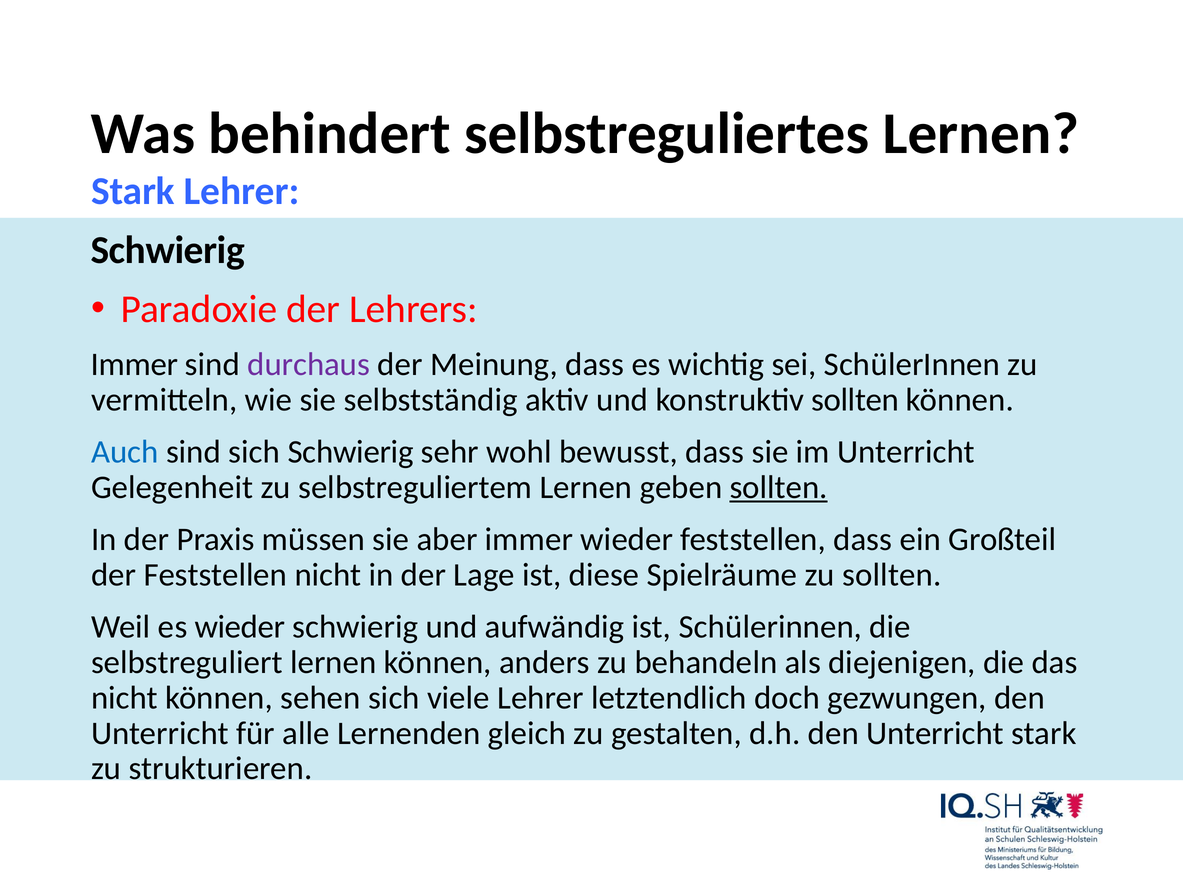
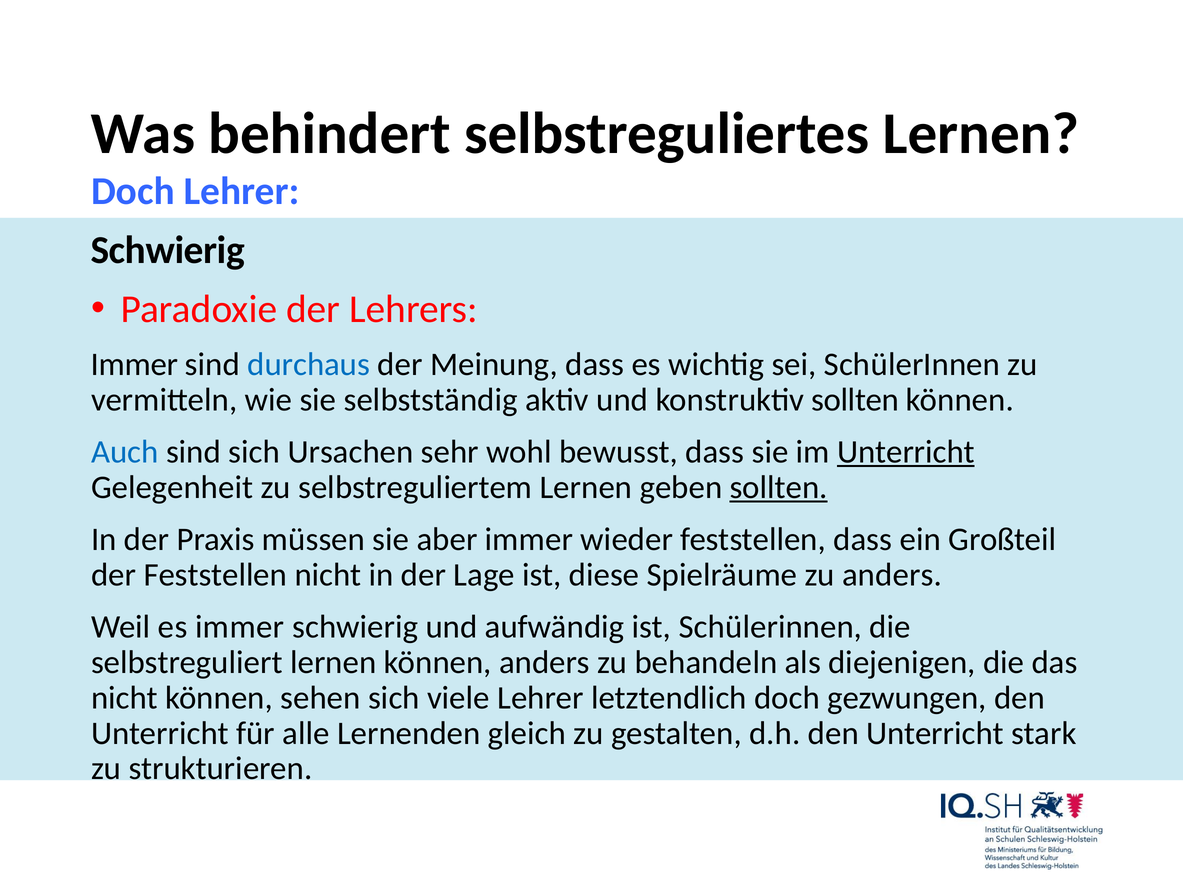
Stark at (133, 191): Stark -> Doch
durchaus colour: purple -> blue
sich Schwierig: Schwierig -> Ursachen
Unterricht at (906, 452) underline: none -> present
zu sollten: sollten -> anders
es wieder: wieder -> immer
